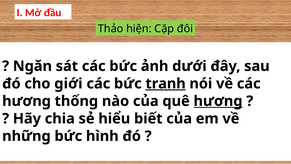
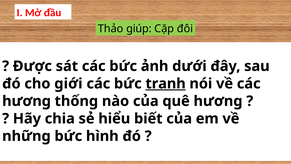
hiện: hiện -> giúp
Ngăn: Ngăn -> Được
hương at (218, 101) underline: present -> none
